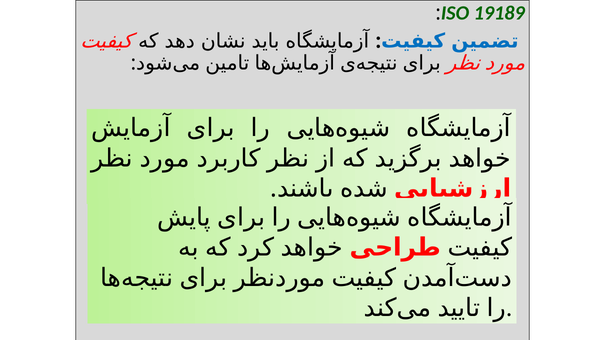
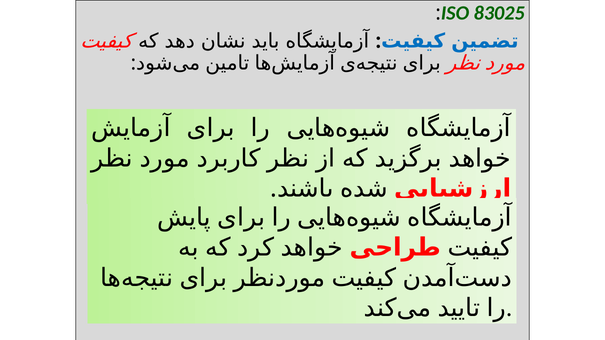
19189: 19189 -> 83025
